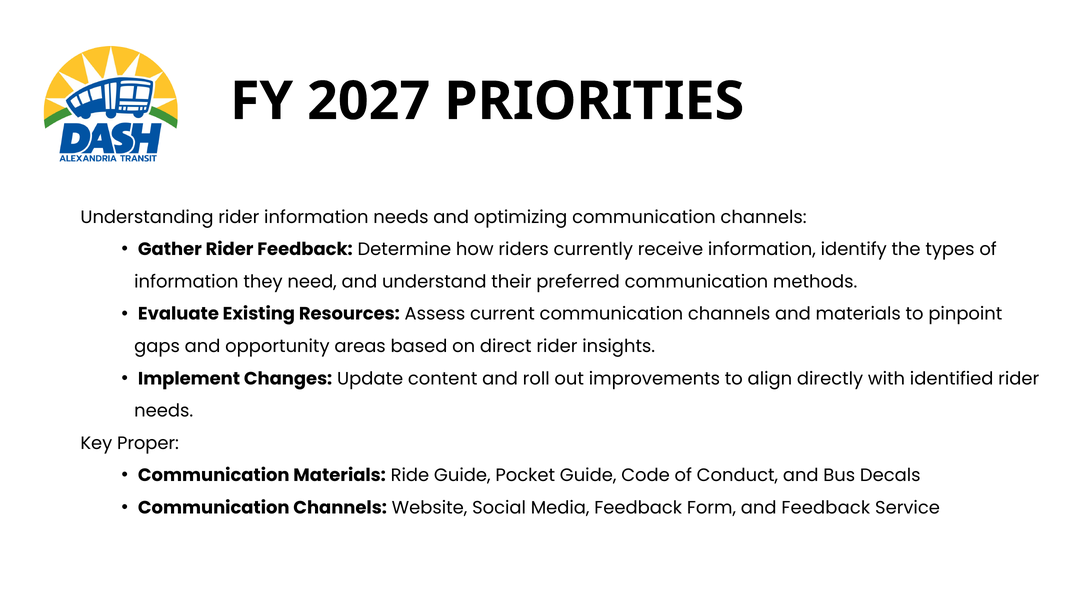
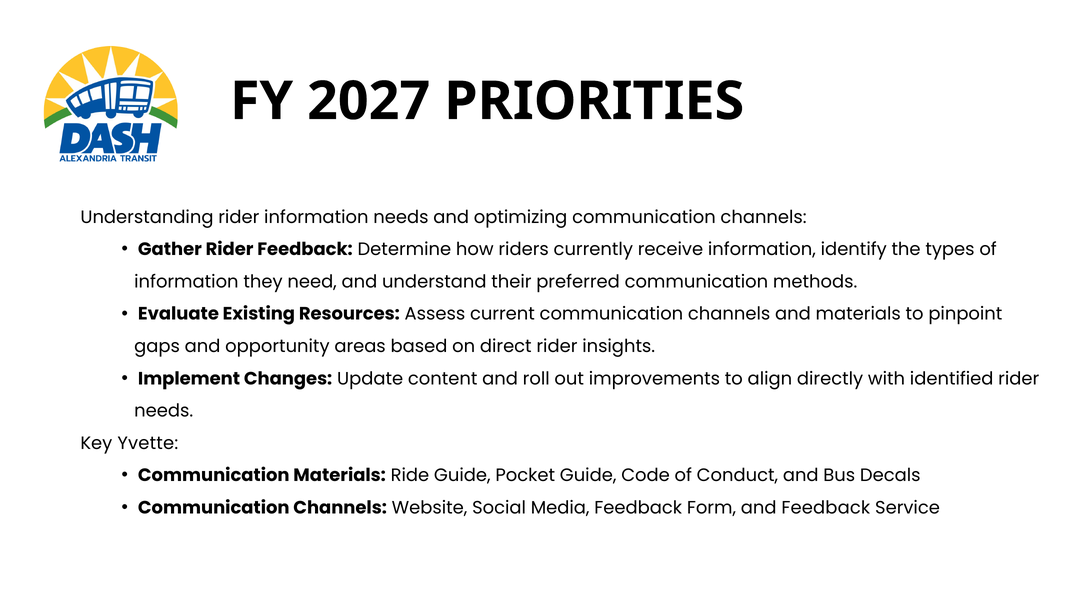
Proper: Proper -> Yvette
